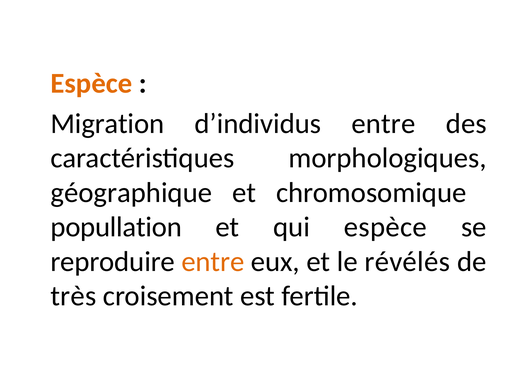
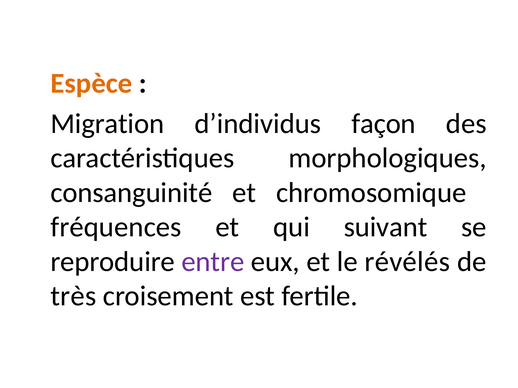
d’individus entre: entre -> façon
géographique: géographique -> consanguinité
popullation: popullation -> fréquences
qui espèce: espèce -> suivant
entre at (213, 262) colour: orange -> purple
